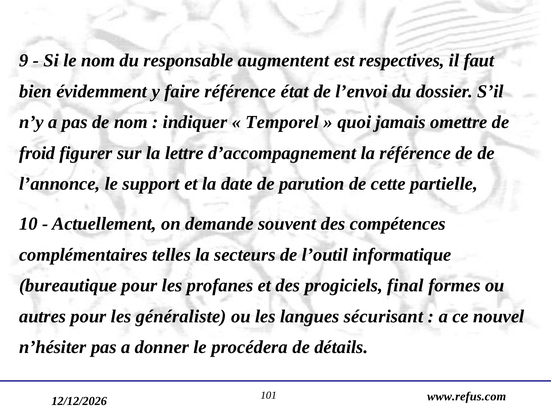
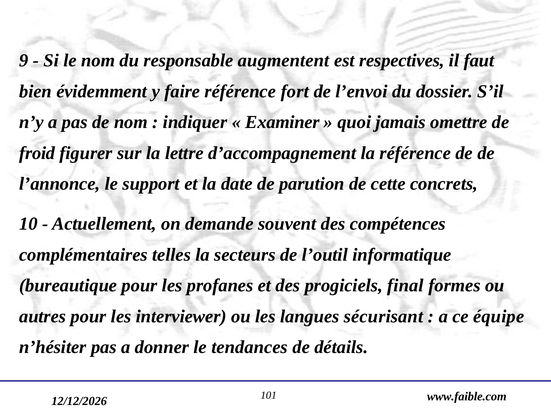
état: état -> fort
Temporel: Temporel -> Examiner
partielle: partielle -> concrets
généraliste: généraliste -> interviewer
nouvel: nouvel -> équipe
procédera: procédera -> tendances
www.refus.com: www.refus.com -> www.faible.com
